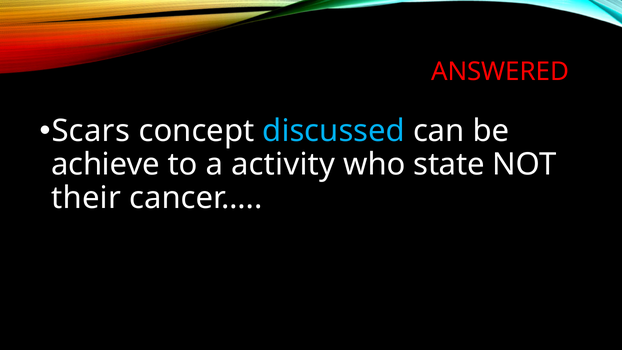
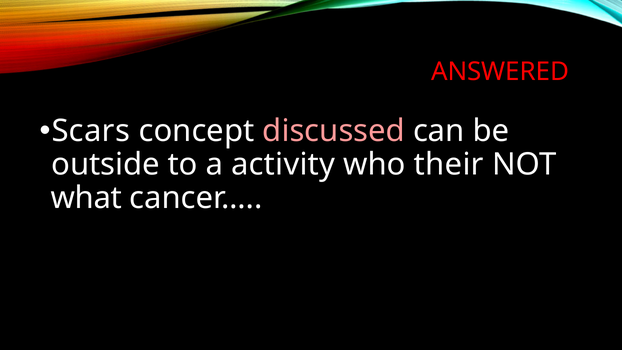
discussed colour: light blue -> pink
achieve: achieve -> outside
state: state -> their
their: their -> what
